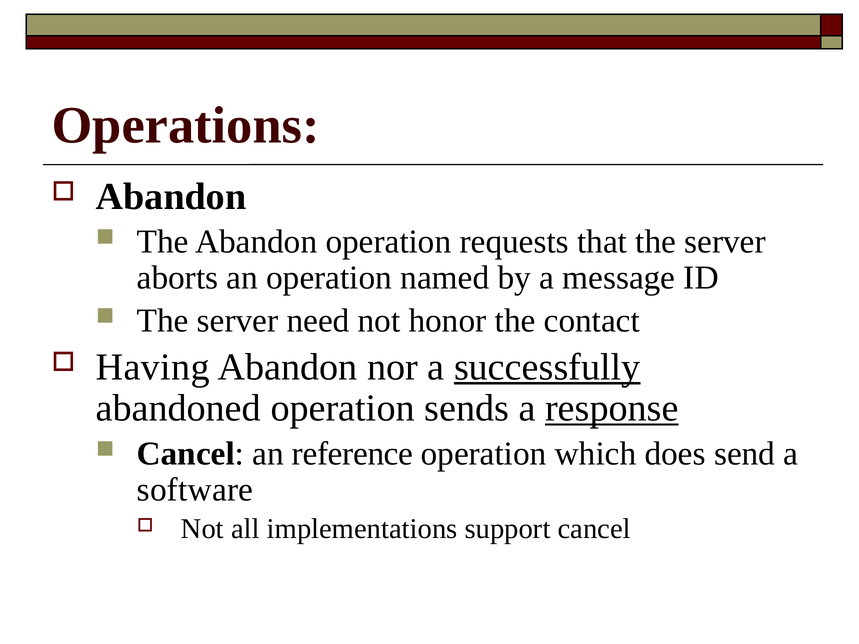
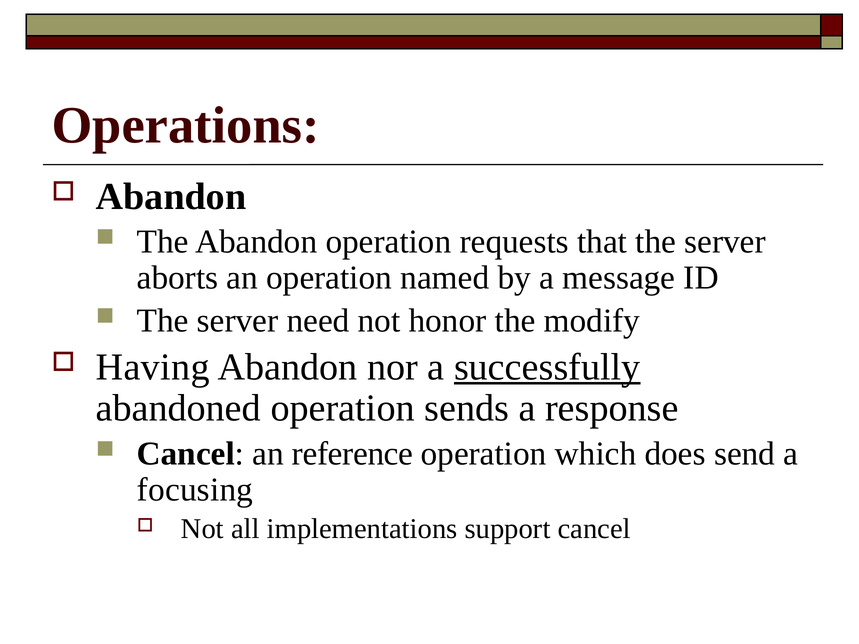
contact: contact -> modify
response underline: present -> none
software: software -> focusing
